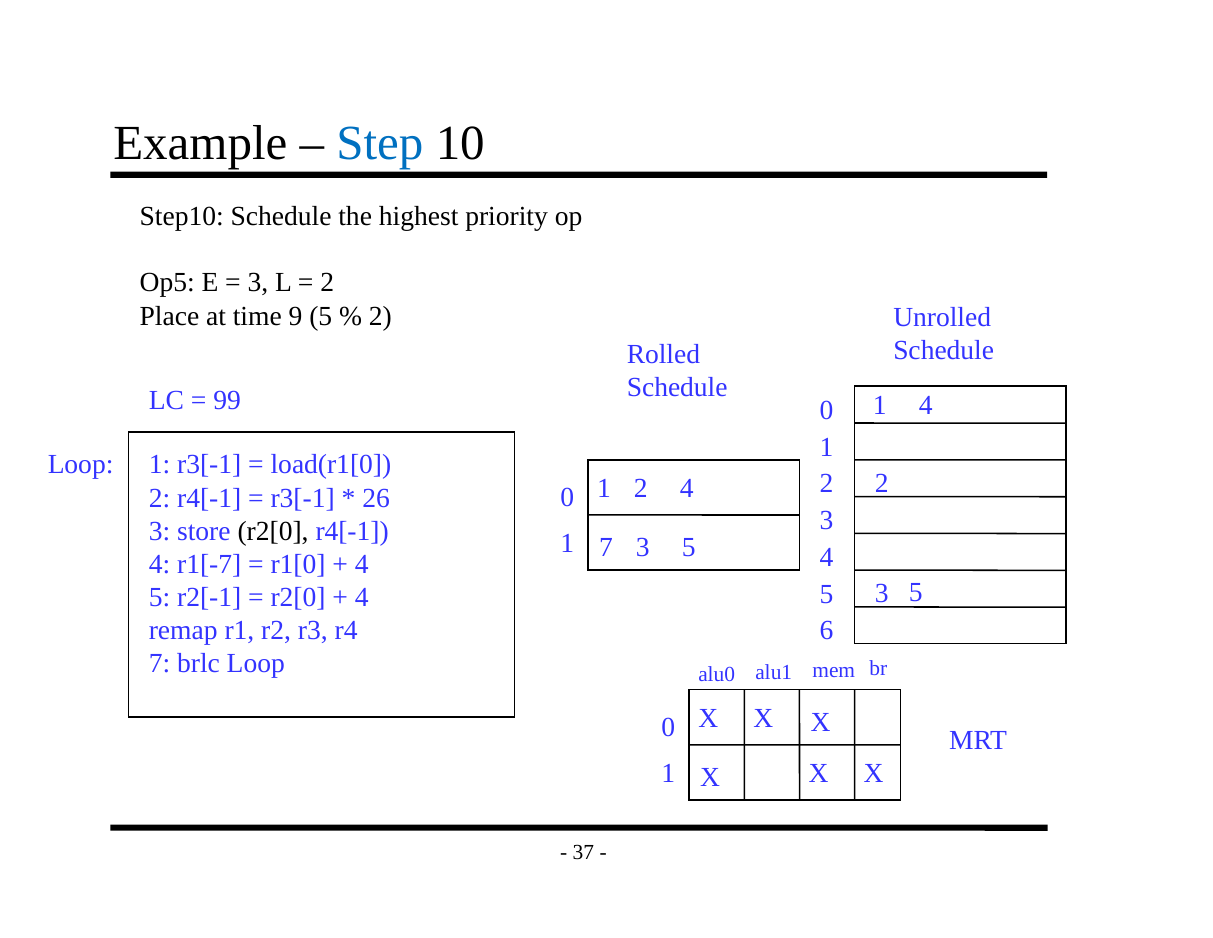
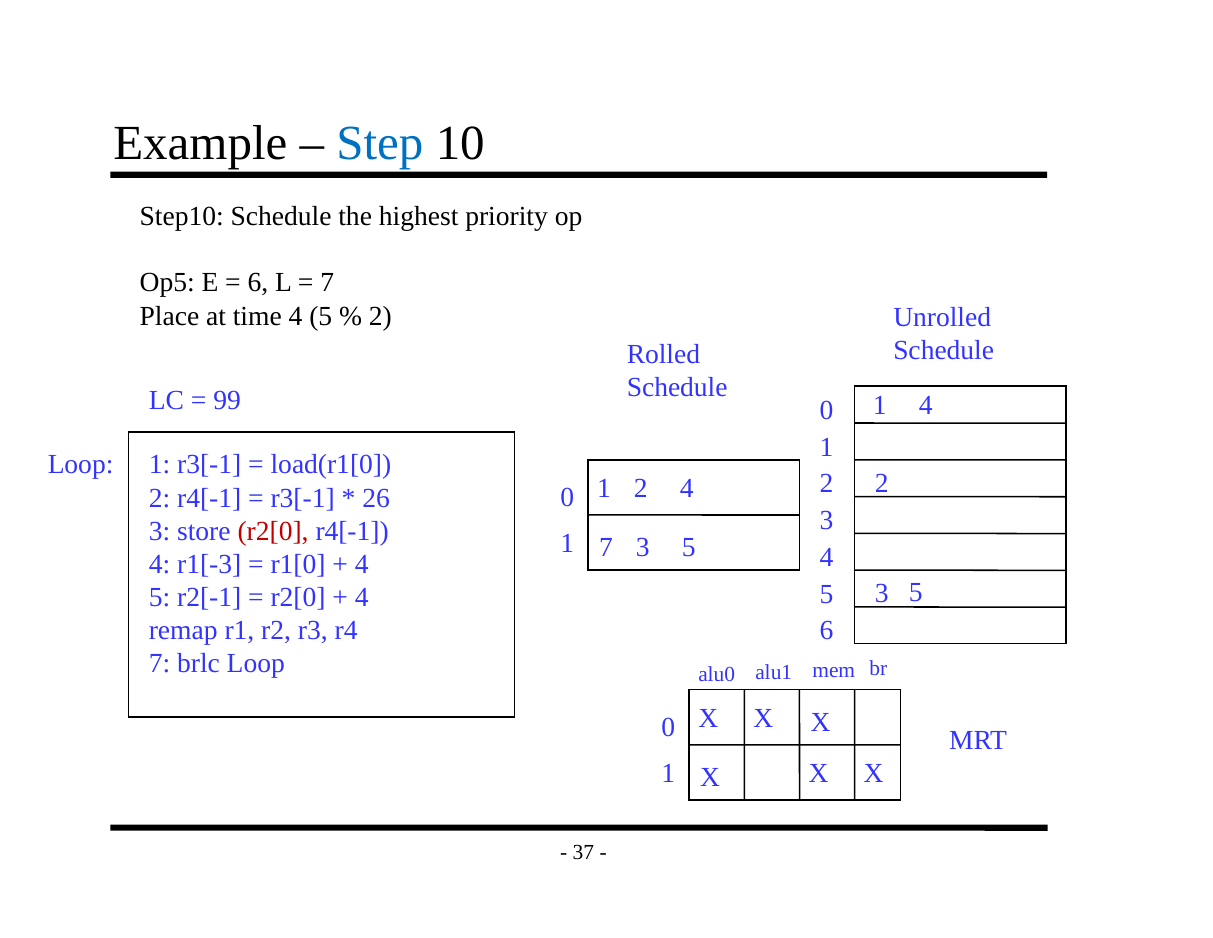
3 at (258, 283): 3 -> 6
2 at (327, 283): 2 -> 7
time 9: 9 -> 4
r2[0 at (273, 531) colour: black -> red
r1[-7: r1[-7 -> r1[-3
